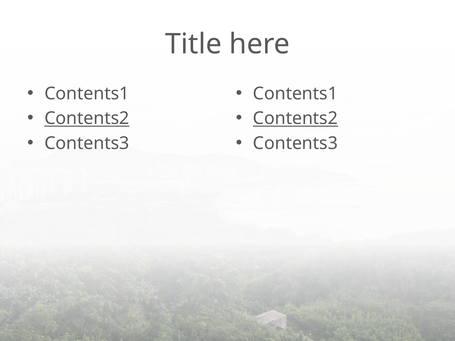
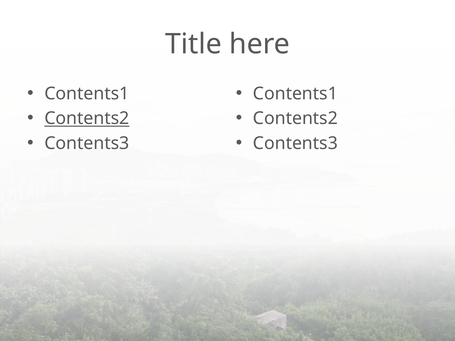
Contents2 at (295, 119) underline: present -> none
